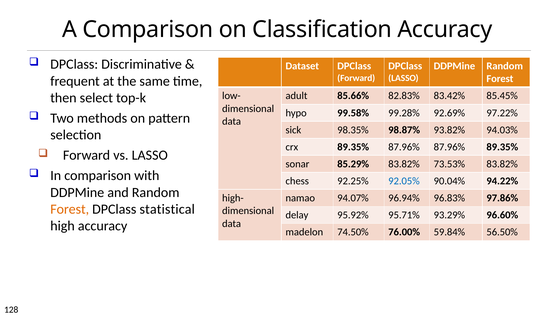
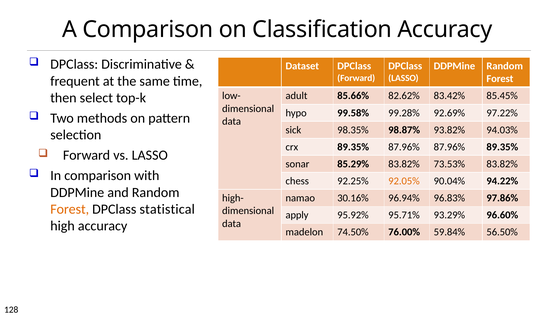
82.83%: 82.83% -> 82.62%
92.05% colour: blue -> orange
94.07%: 94.07% -> 30.16%
delay: delay -> apply
